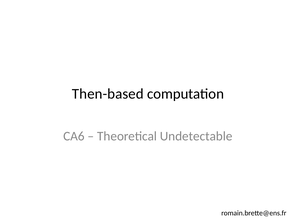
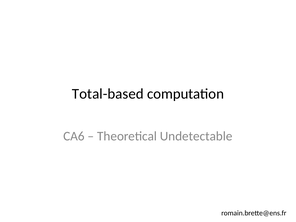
Then-based: Then-based -> Total-based
